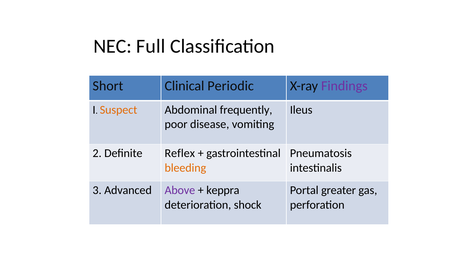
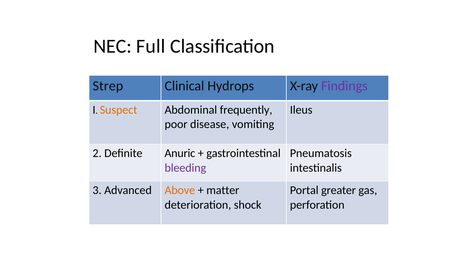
Short: Short -> Strep
Periodic: Periodic -> Hydrops
Reflex: Reflex -> Anuric
bleeding colour: orange -> purple
Above colour: purple -> orange
keppra: keppra -> matter
